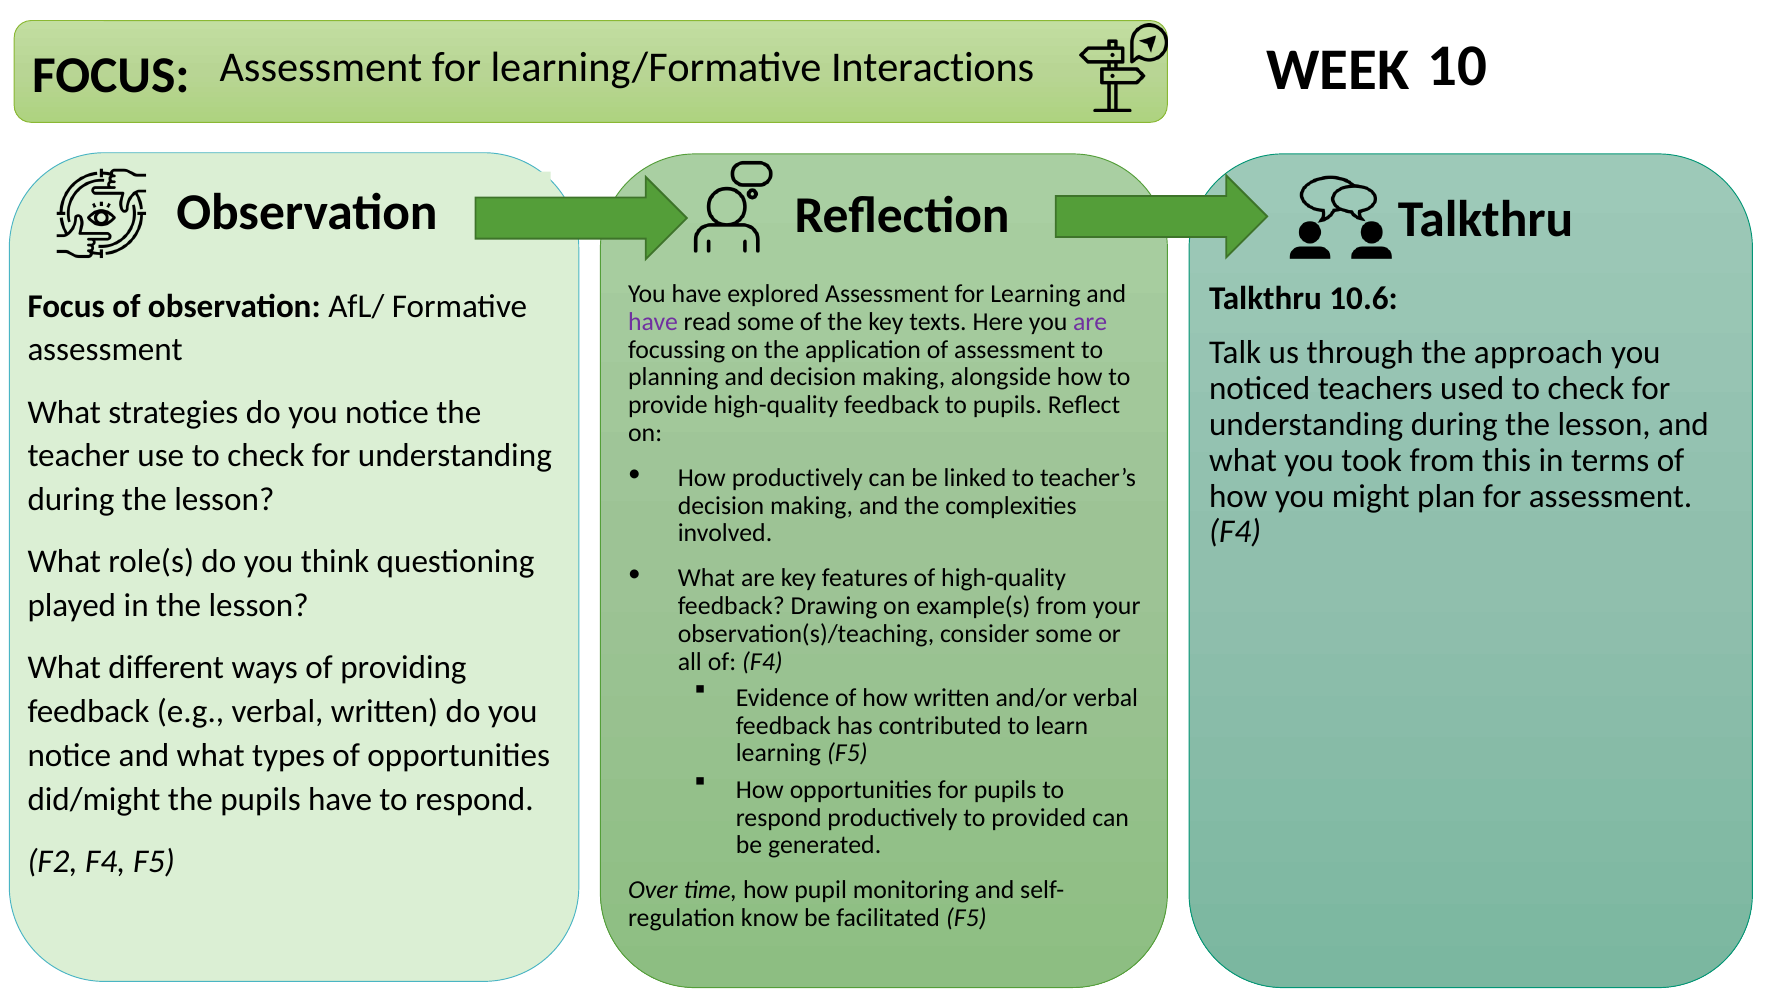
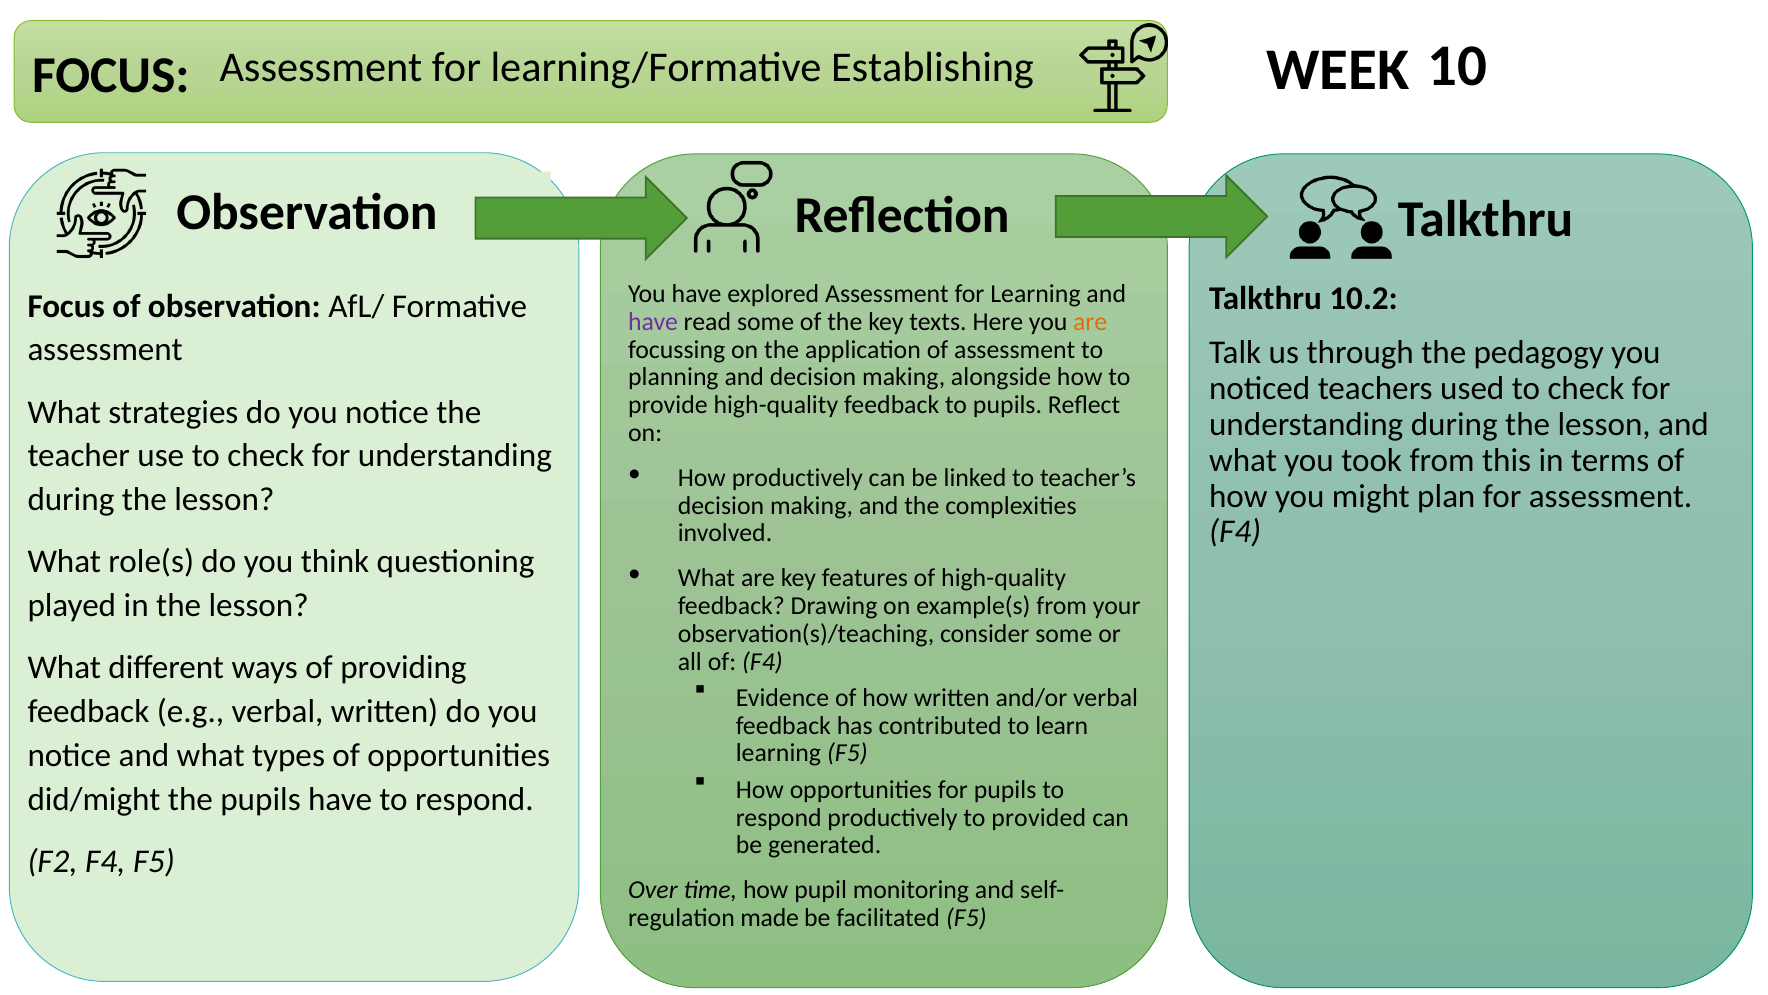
Interactions: Interactions -> Establishing
10.6: 10.6 -> 10.2
are at (1090, 321) colour: purple -> orange
approach: approach -> pedagogy
know: know -> made
